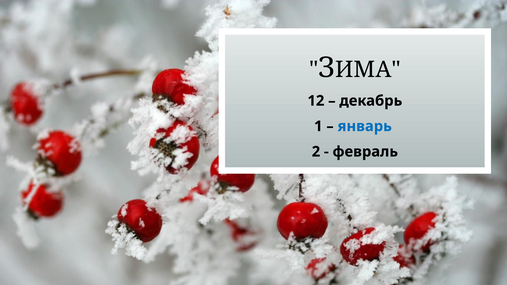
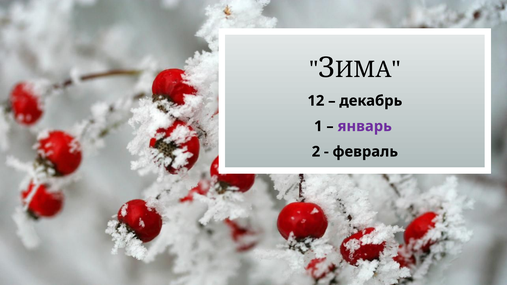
январь colour: blue -> purple
